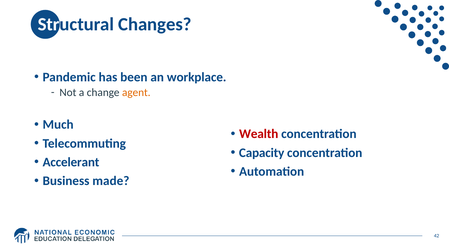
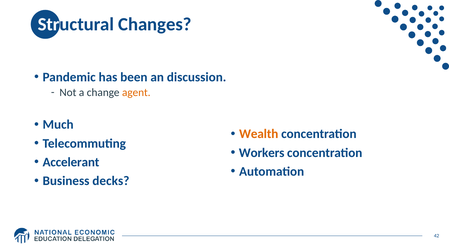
workplace: workplace -> discussion
Wealth colour: red -> orange
Capacity: Capacity -> Workers
made: made -> decks
